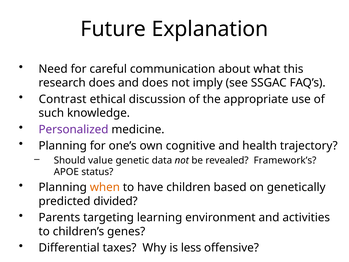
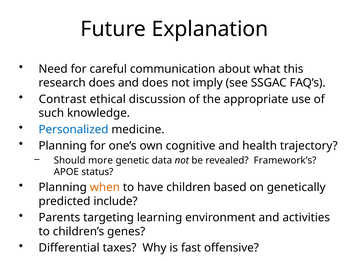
Personalized colour: purple -> blue
value: value -> more
divided: divided -> include
less: less -> fast
